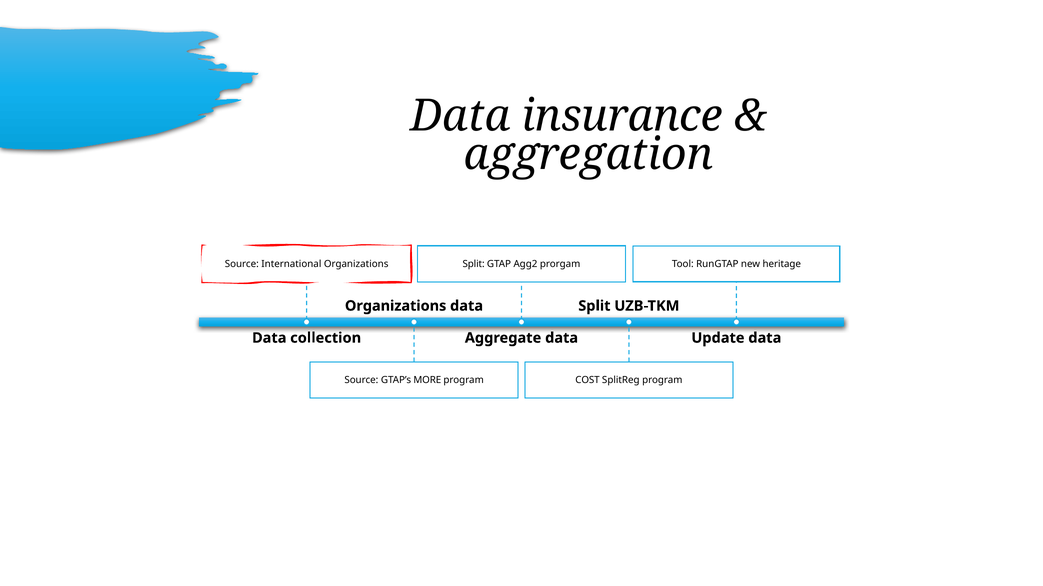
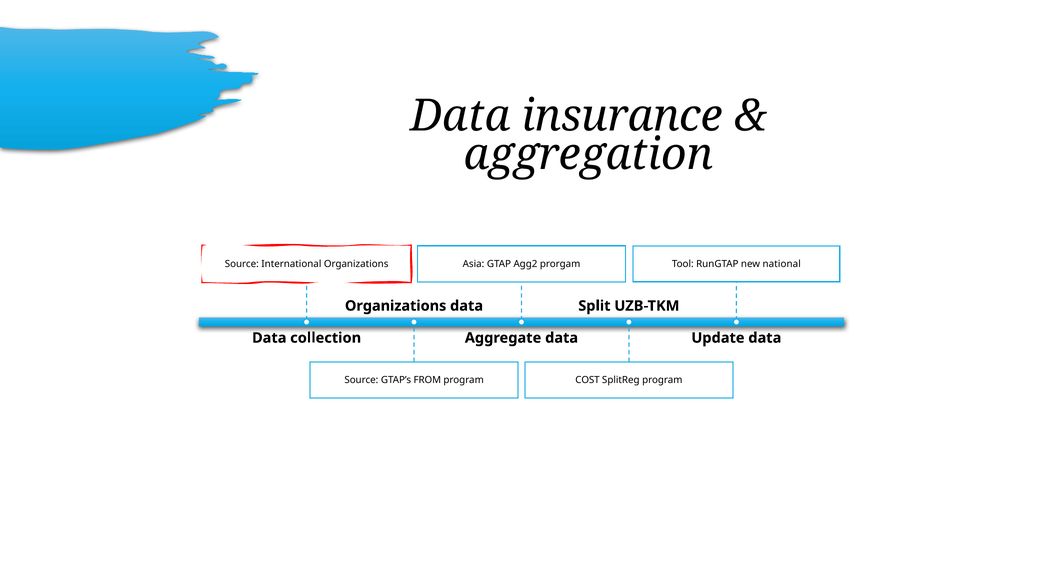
Split at (474, 264): Split -> Asia
heritage: heritage -> national
MORE: MORE -> FROM
